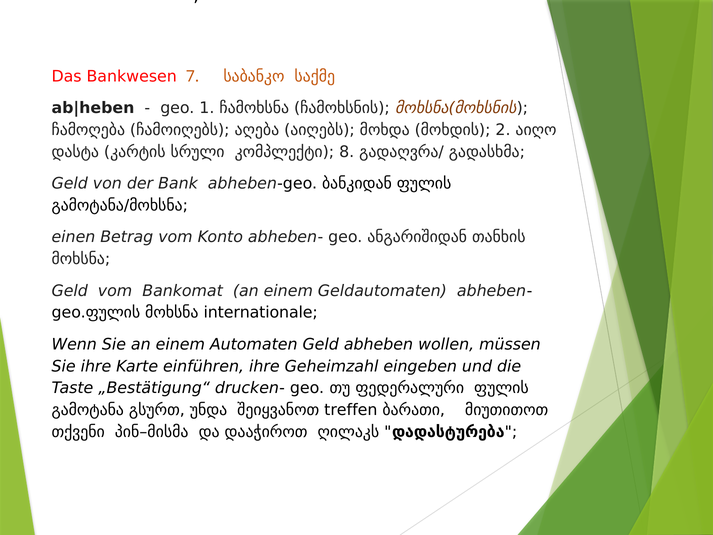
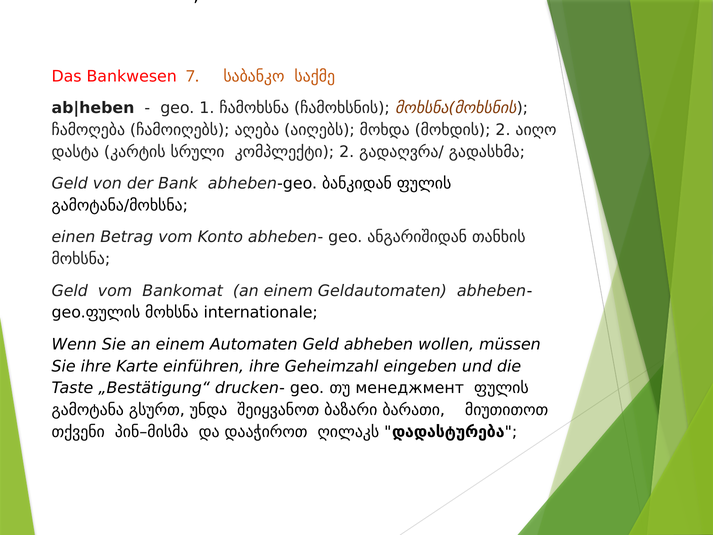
კომპლექტი 8: 8 -> 2
ფედერალური: ფედერალური -> менеджмент
treffen: treffen -> ბაზარი
